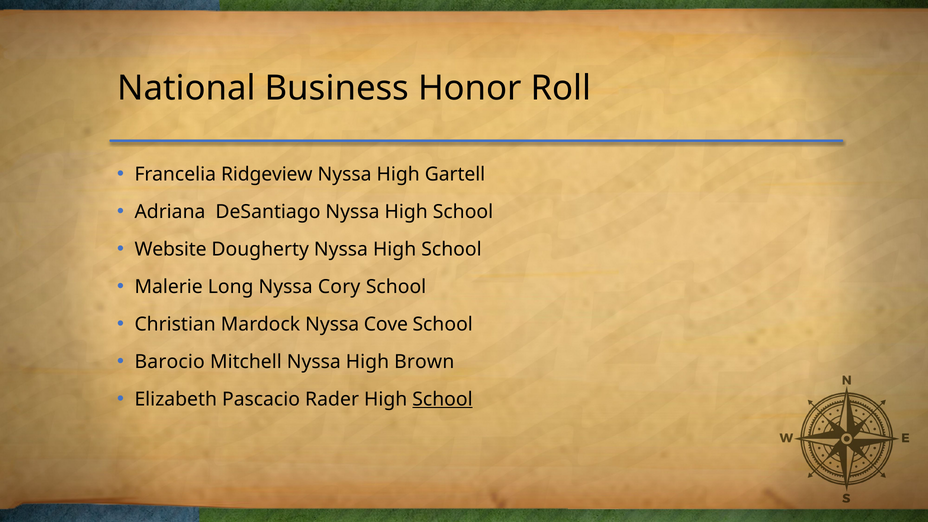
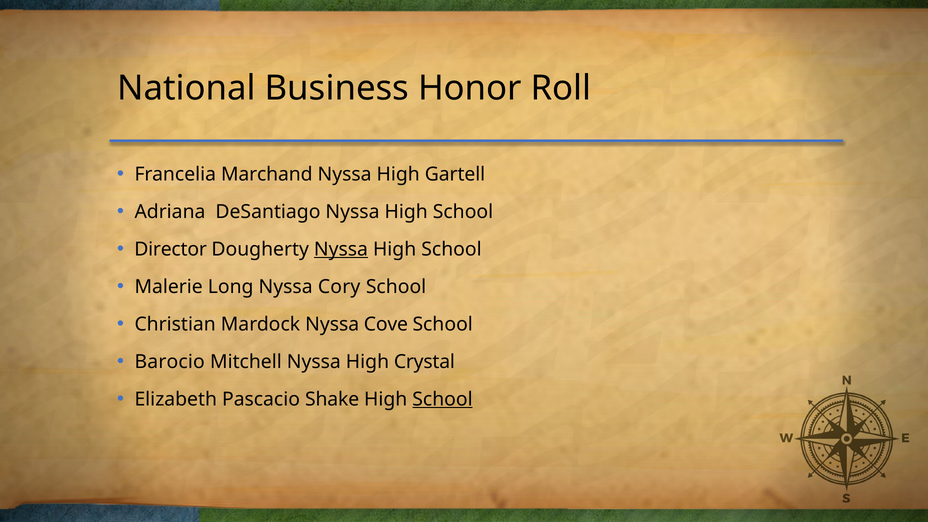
Ridgeview: Ridgeview -> Marchand
Website: Website -> Director
Nyssa at (341, 249) underline: none -> present
Brown: Brown -> Crystal
Rader: Rader -> Shake
